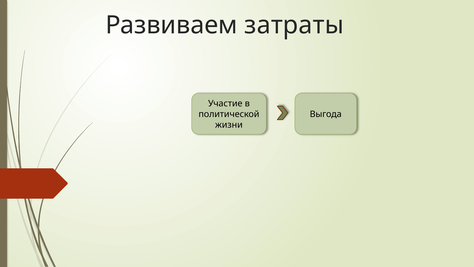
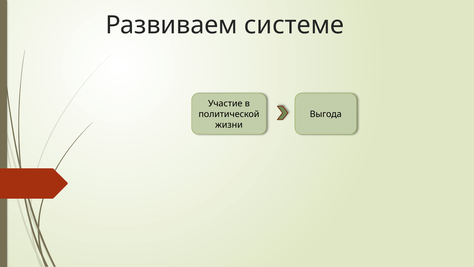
затраты: затраты -> системе
